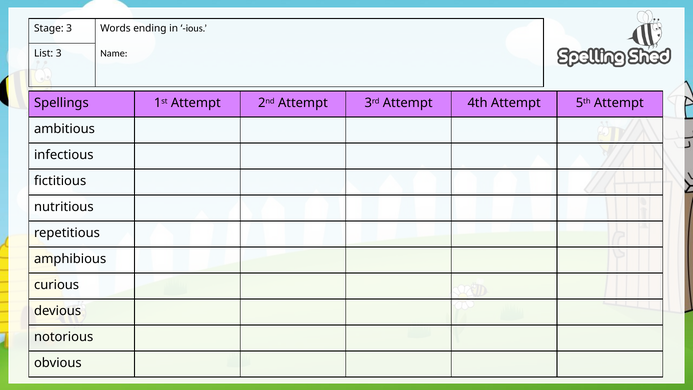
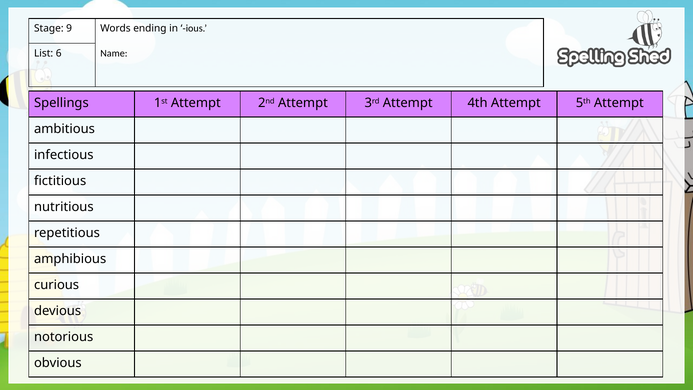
Stage 3: 3 -> 9
List 3: 3 -> 6
